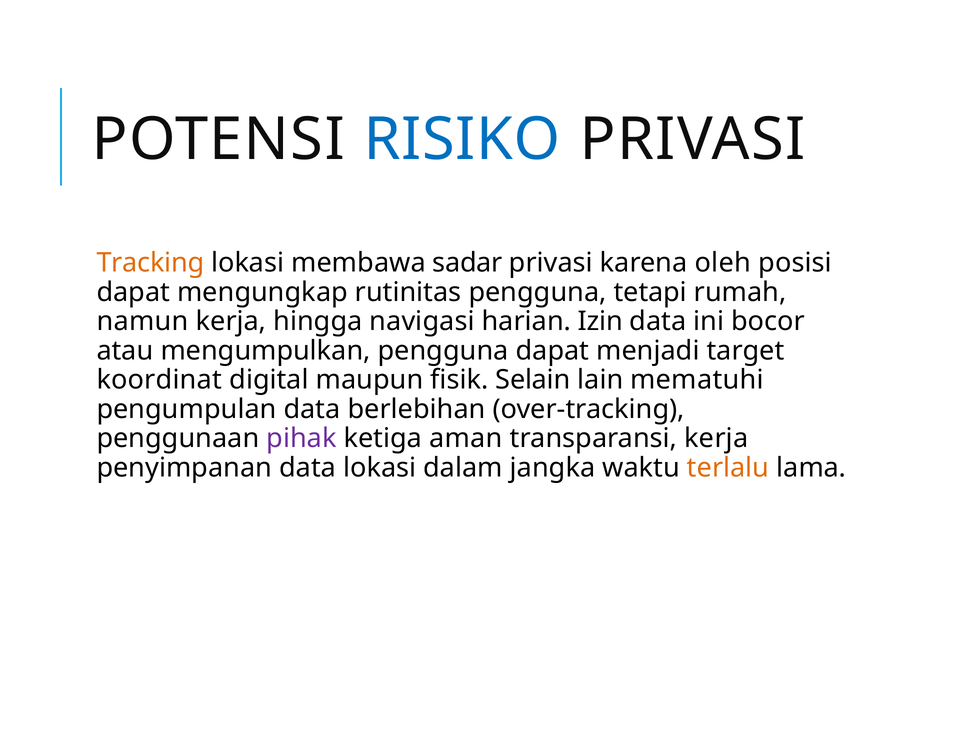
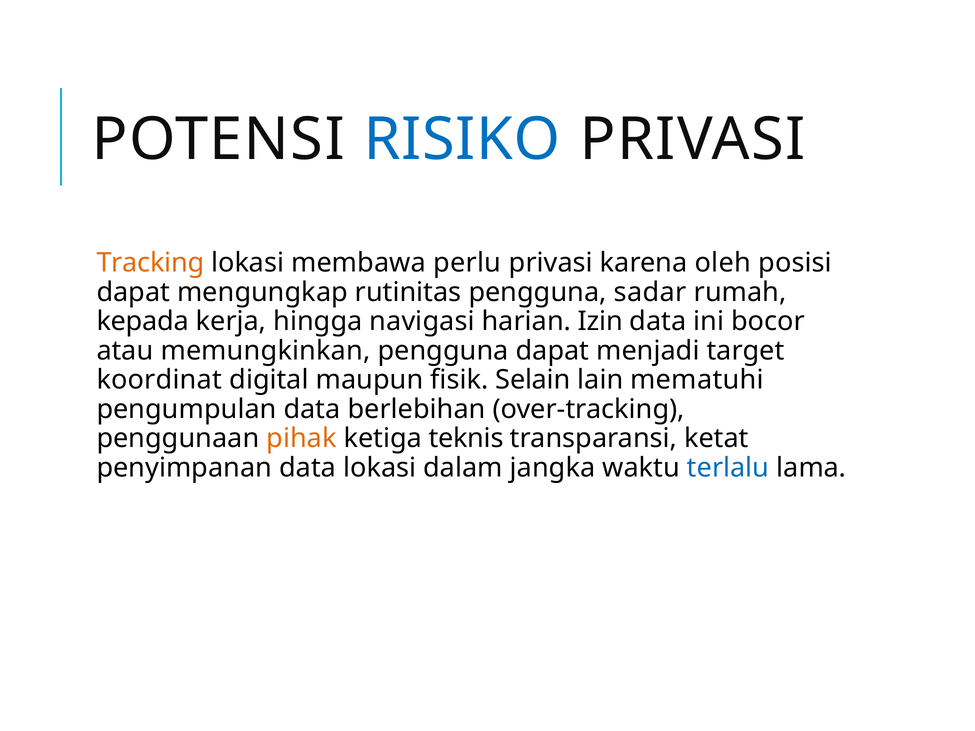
sadar: sadar -> perlu
tetapi: tetapi -> sadar
namun: namun -> kepada
mengumpulkan: mengumpulkan -> memungkinkan
pihak colour: purple -> orange
aman: aman -> teknis
transparansi kerja: kerja -> ketat
terlalu colour: orange -> blue
